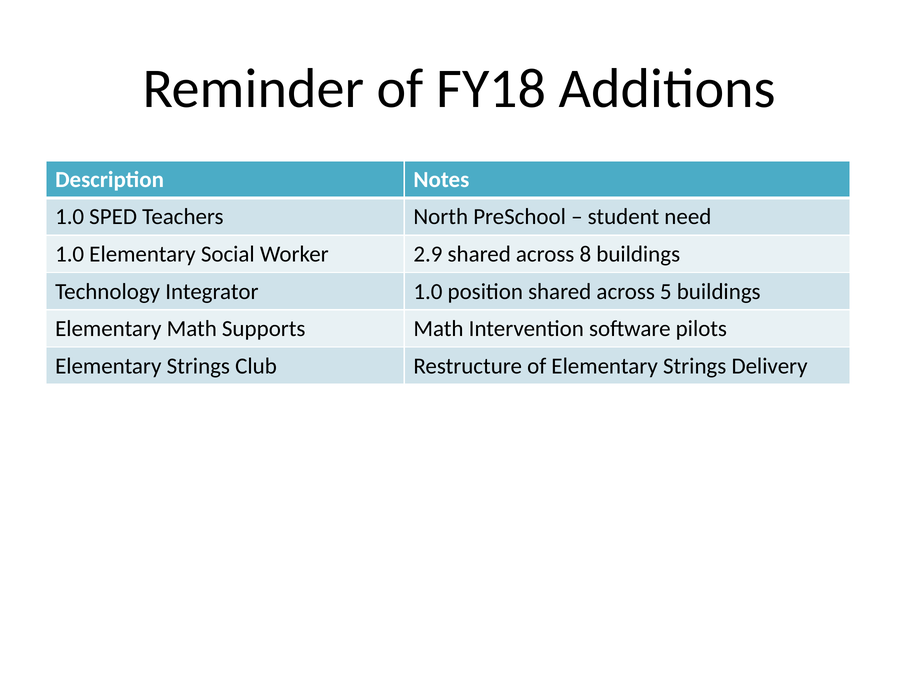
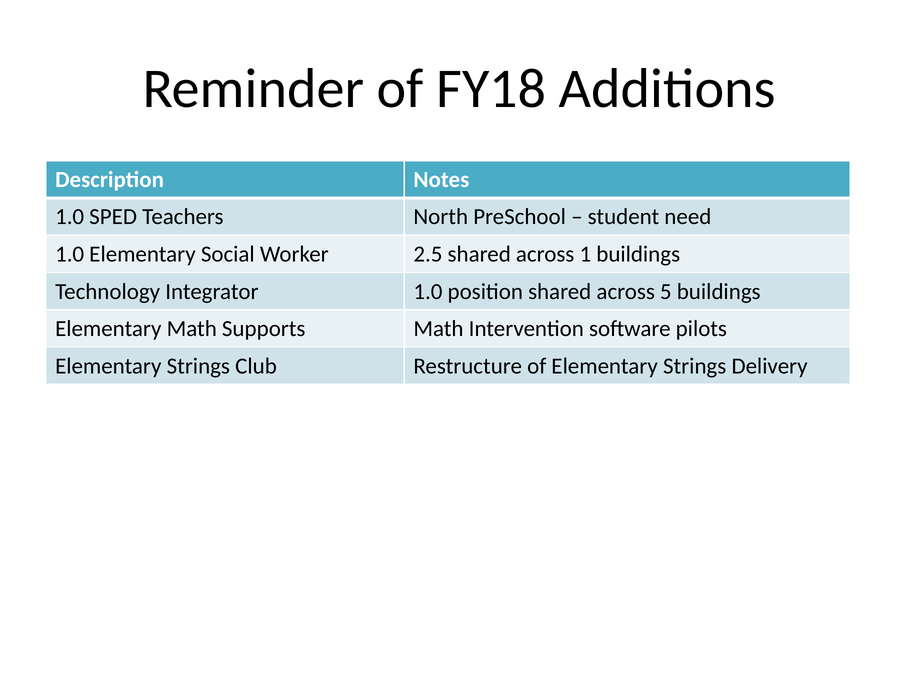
2.9: 2.9 -> 2.5
8: 8 -> 1
